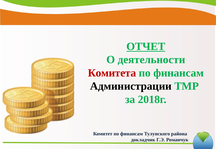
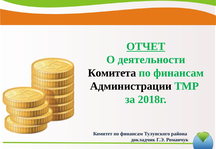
Комитета colour: red -> black
